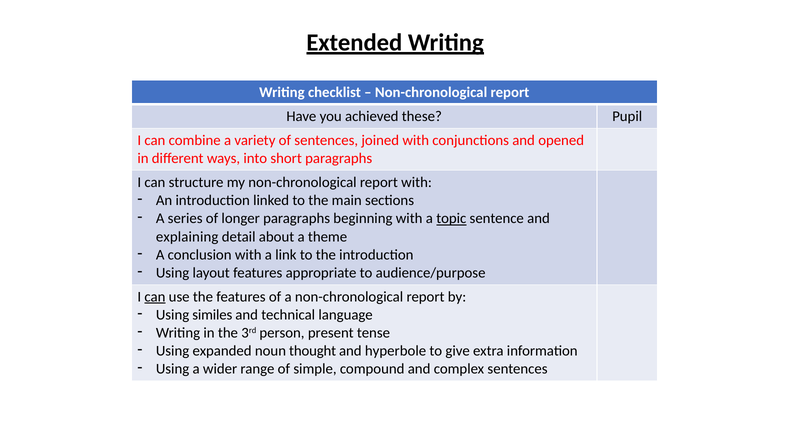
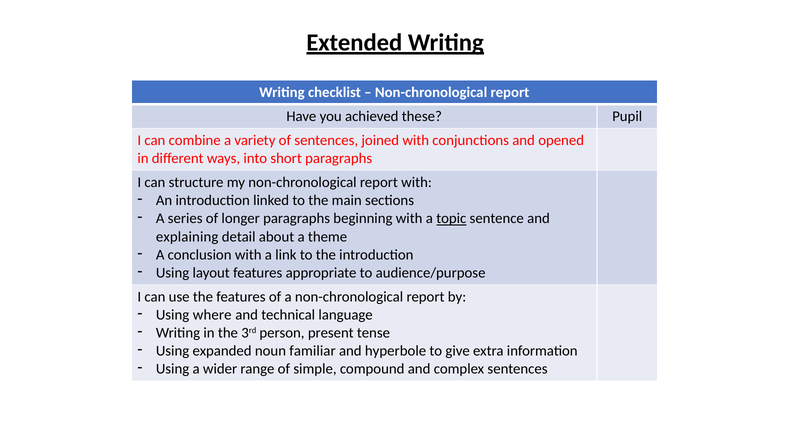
can at (155, 297) underline: present -> none
similes: similes -> where
thought: thought -> familiar
